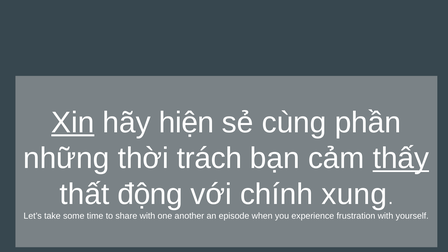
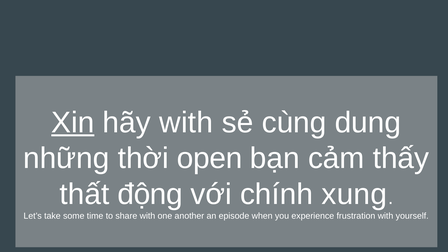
hãy hiện: hiện -> with
phần: phần -> dung
trách: trách -> open
thấy underline: present -> none
